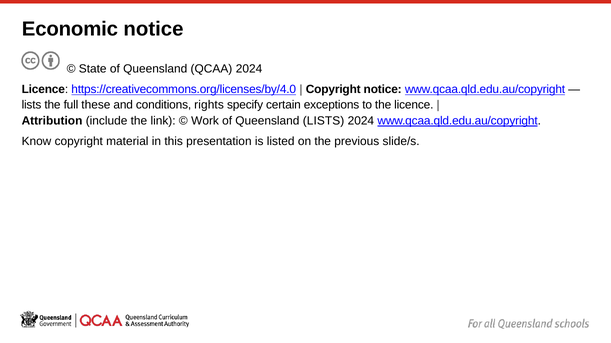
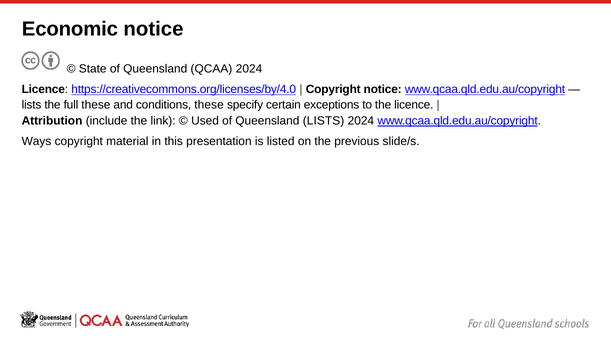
conditions rights: rights -> these
Work: Work -> Used
Know: Know -> Ways
